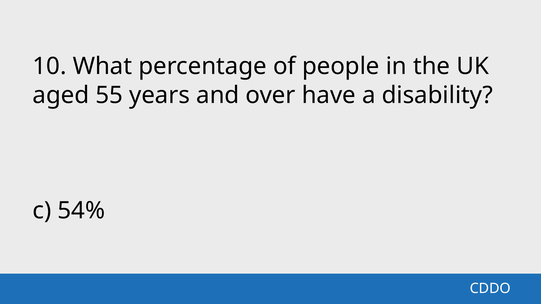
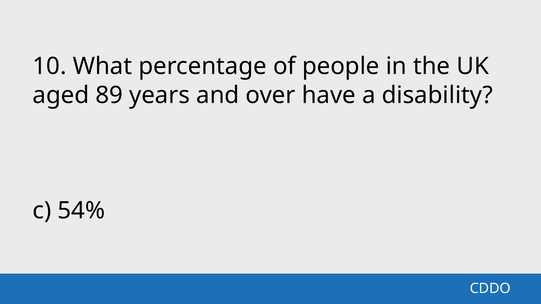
55: 55 -> 89
